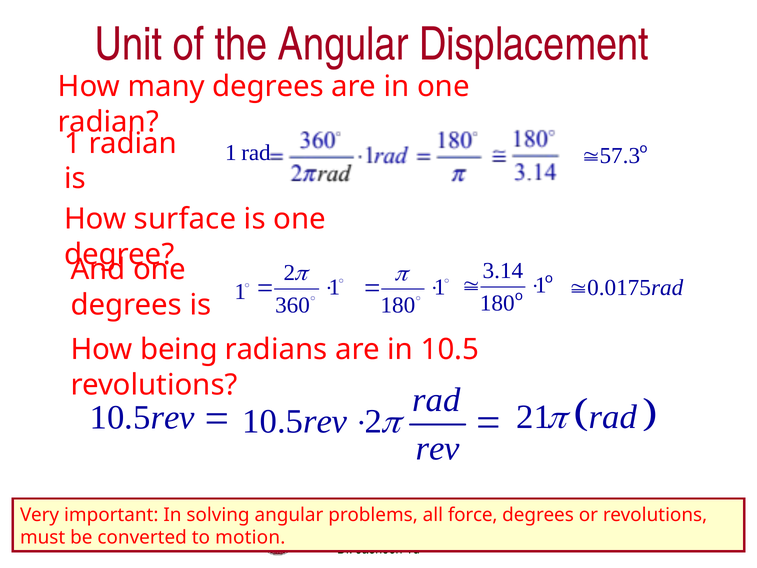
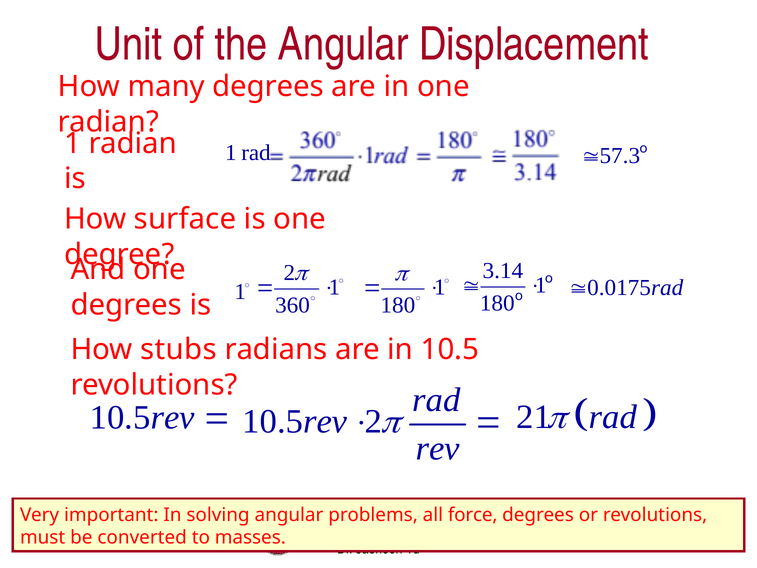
being: being -> stubs
motion: motion -> masses
